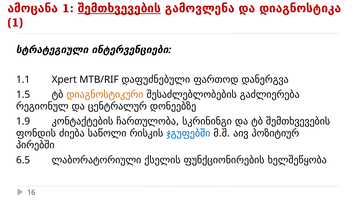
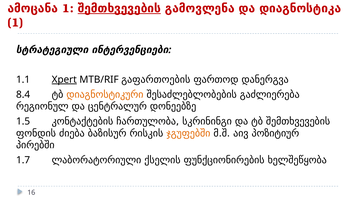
Xpert underline: none -> present
დაფუძნებული: დაფუძნებული -> გაფართოების
1.5: 1.5 -> 8.4
1.9: 1.9 -> 1.5
საწოლი: საწოლი -> ბაზისურ
ჯგუფებში colour: blue -> orange
6.5: 6.5 -> 1.7
